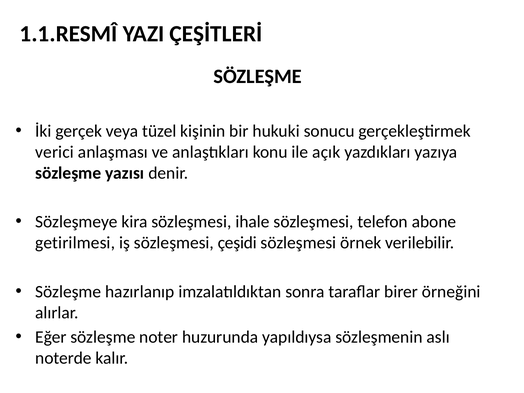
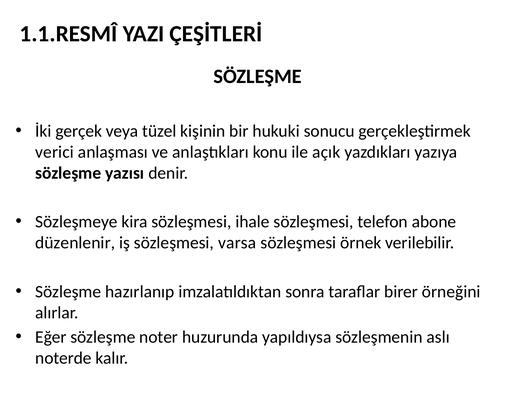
getirilmesi: getirilmesi -> düzenlenir
çeşidi: çeşidi -> varsa
